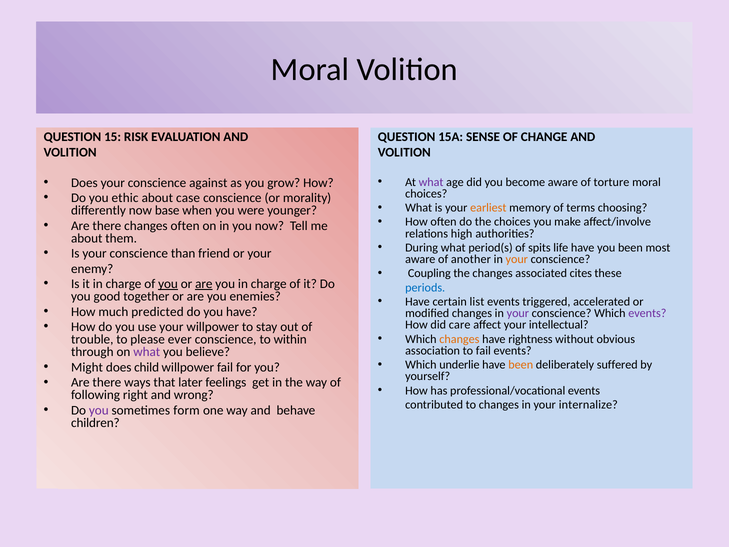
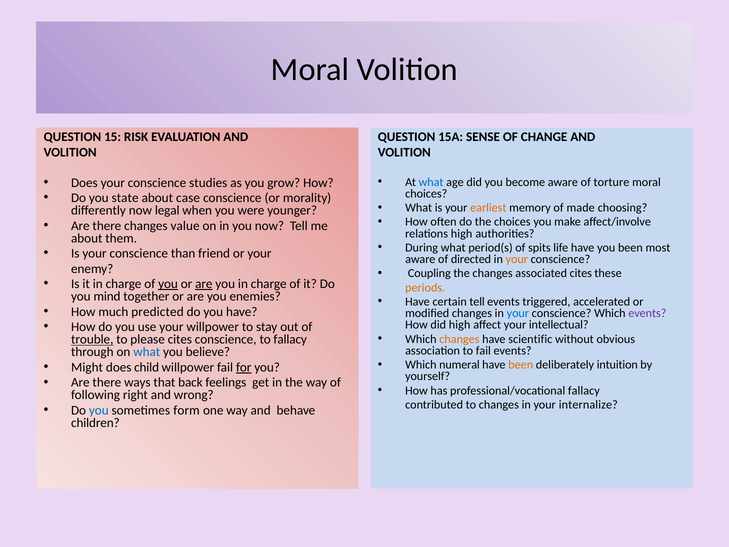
against: against -> studies
what at (431, 182) colour: purple -> blue
ethic: ethic -> state
terms: terms -> made
base: base -> legal
changes often: often -> value
another: another -> directed
periods colour: blue -> orange
good: good -> mind
certain list: list -> tell
your at (518, 313) colour: purple -> blue
did care: care -> high
rightness: rightness -> scientific
trouble underline: none -> present
please ever: ever -> cites
to within: within -> fallacy
what at (147, 352) colour: purple -> blue
underlie: underlie -> numeral
suffered: suffered -> intuition
for underline: none -> present
later: later -> back
professional/vocational events: events -> fallacy
you at (99, 410) colour: purple -> blue
